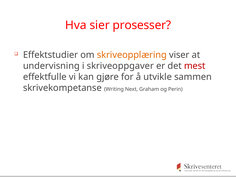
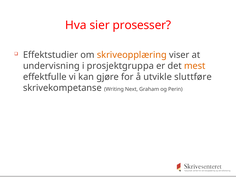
skriveoppgaver: skriveoppgaver -> prosjektgruppa
mest colour: red -> orange
sammen: sammen -> sluttføre
